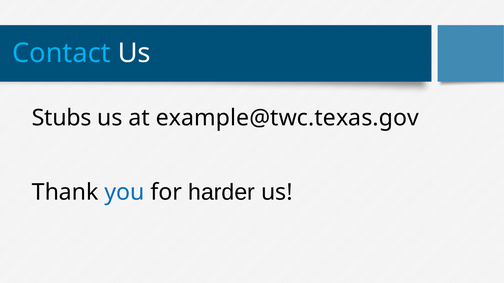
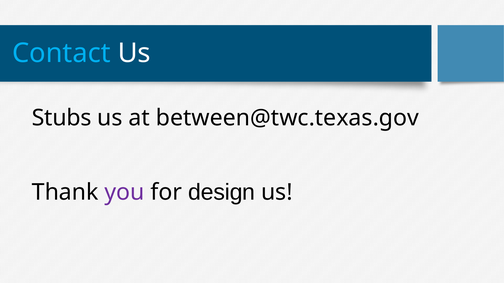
example@twc.texas.gov: example@twc.texas.gov -> between@twc.texas.gov
you colour: blue -> purple
harder: harder -> design
